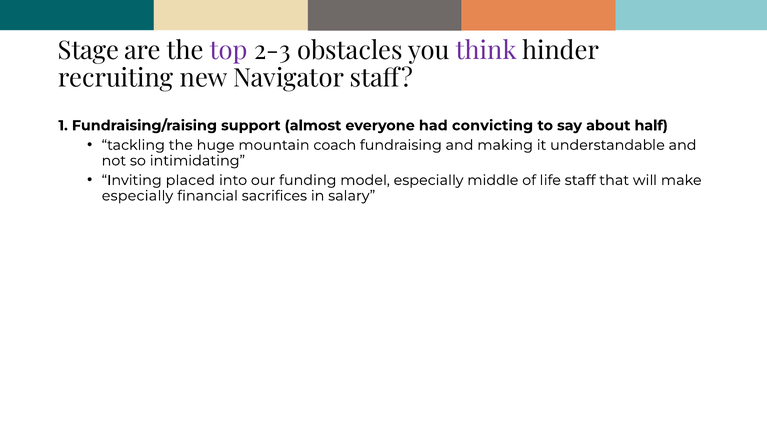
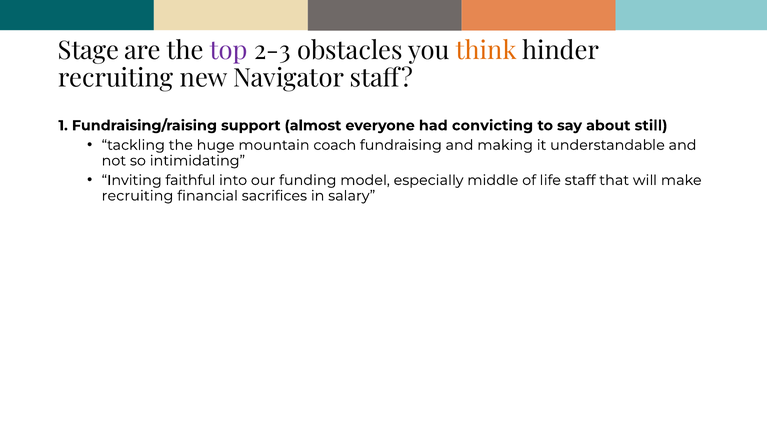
think colour: purple -> orange
half: half -> still
placed: placed -> faithful
especially at (137, 196): especially -> recruiting
